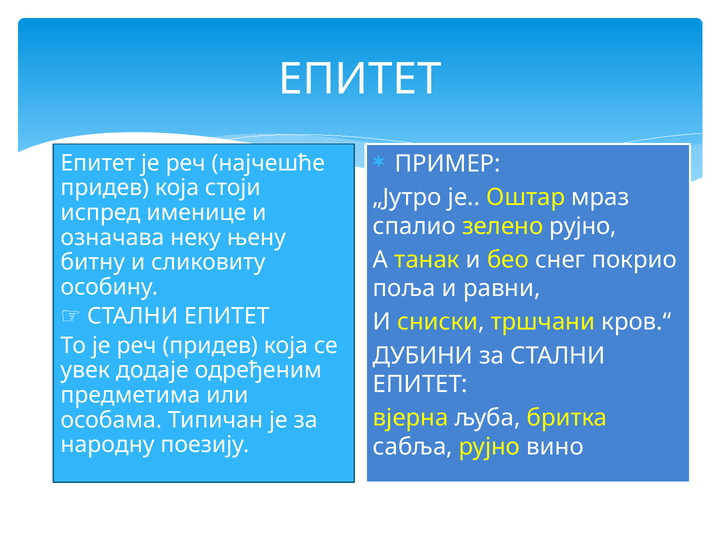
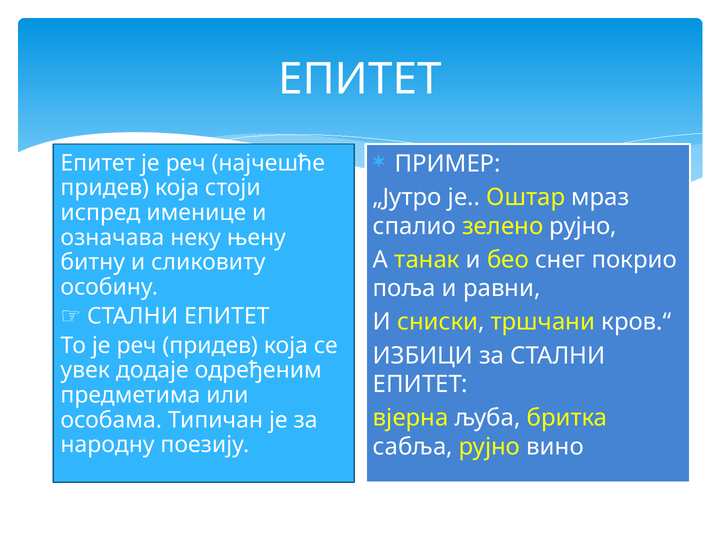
ДУБИНИ: ДУБИНИ -> ИЗБИЦИ
